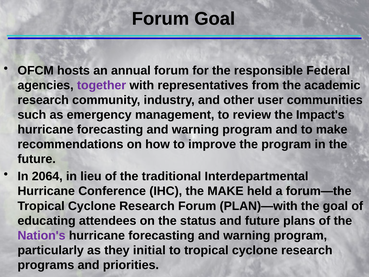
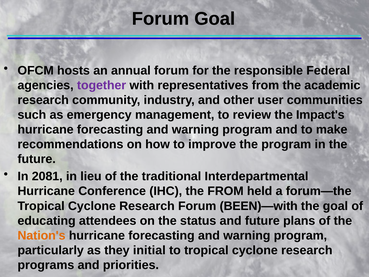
2064: 2064 -> 2081
the MAKE: MAKE -> FROM
PLAN)—with: PLAN)—with -> BEEN)—with
Nation's colour: purple -> orange
